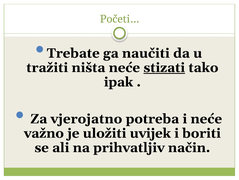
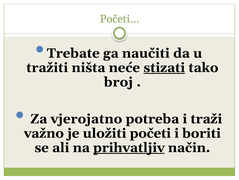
ipak: ipak -> broj
i neće: neće -> traži
uvijek: uvijek -> početi
prihvatljiv underline: none -> present
